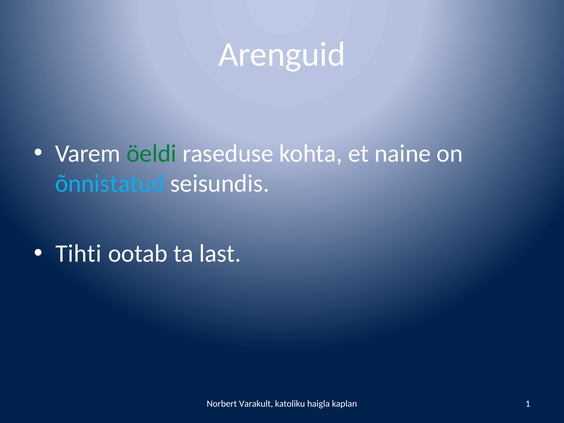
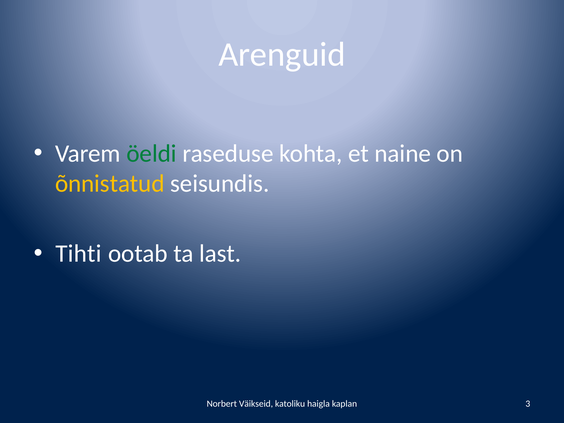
õnnistatud colour: light blue -> yellow
Varakult: Varakult -> Väikseid
1: 1 -> 3
